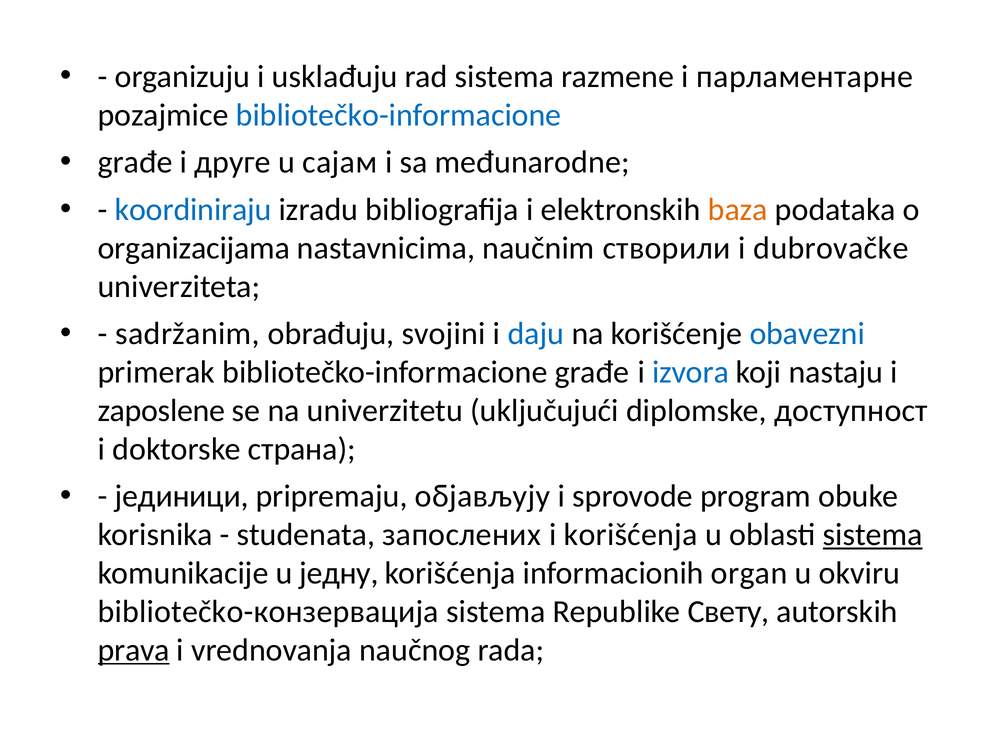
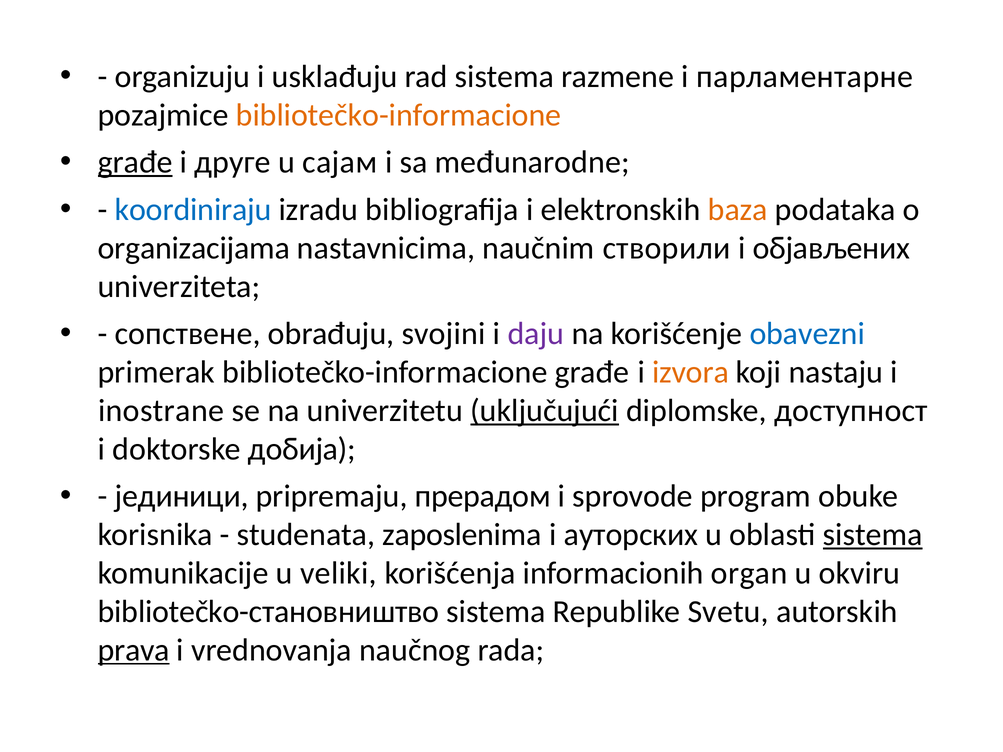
bibliotečko-informacione at (398, 115) colour: blue -> orange
građe at (135, 162) underline: none -> present
dubrovačke: dubrovačke -> објављених
sadržanim: sadržanim -> сопствене
daju colour: blue -> purple
izvora colour: blue -> orange
zaposlene: zaposlene -> inostrane
uključujući underline: none -> present
страна: страна -> добија
објављују: објављују -> прерадом
запослених: запослених -> zaposlenima
i korišćenja: korišćenja -> ауторских
једну: једну -> veliki
bibliotečko-конзервација: bibliotečko-конзервација -> bibliotečko-становништво
Свету: Свету -> Svetu
